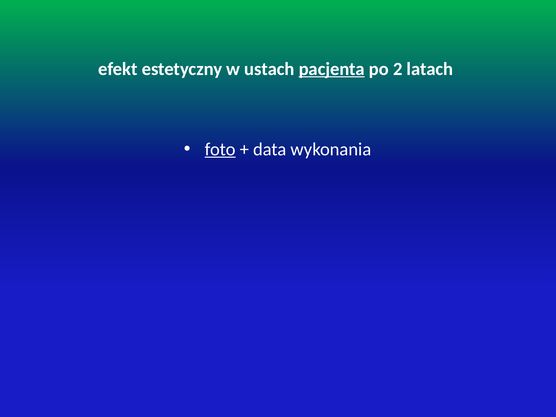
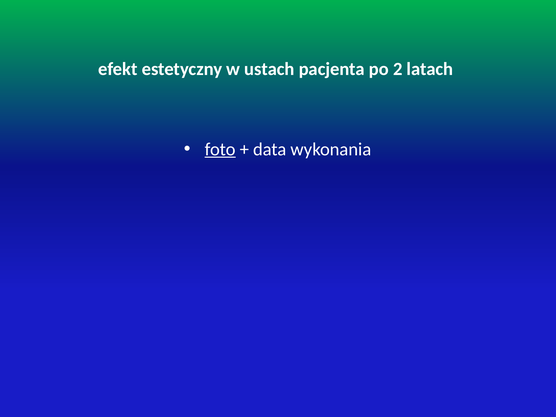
pacjenta underline: present -> none
